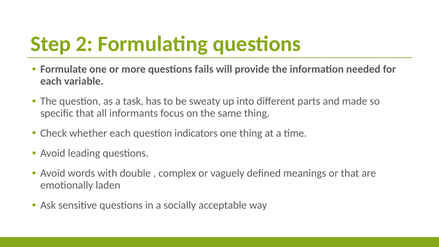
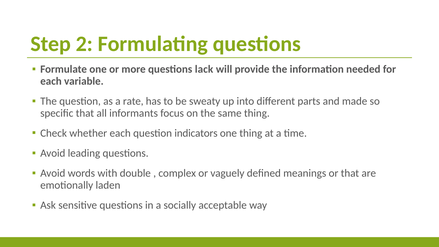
fails: fails -> lack
task: task -> rate
